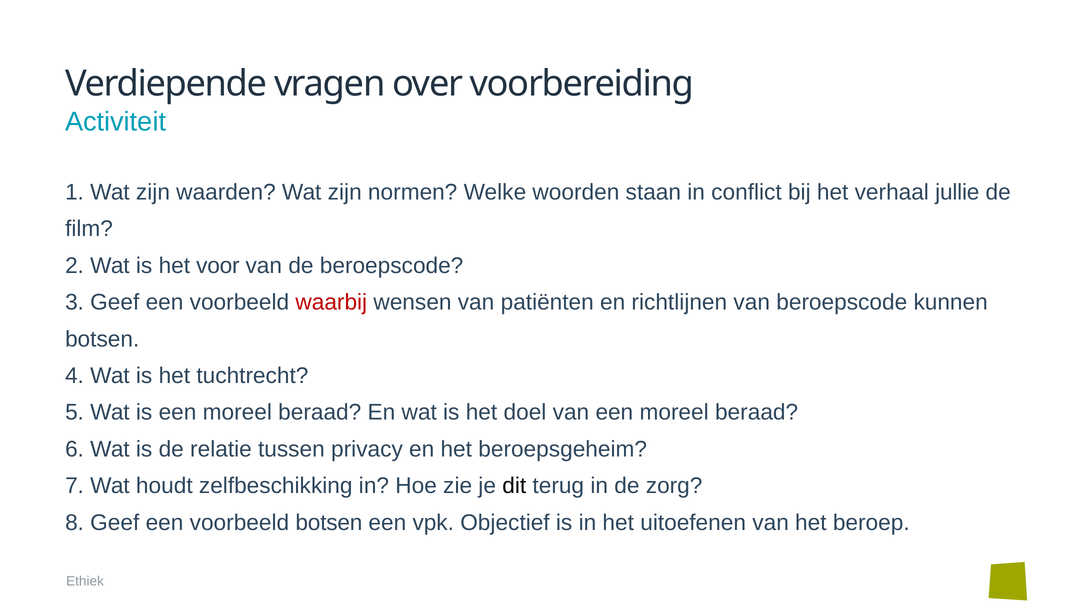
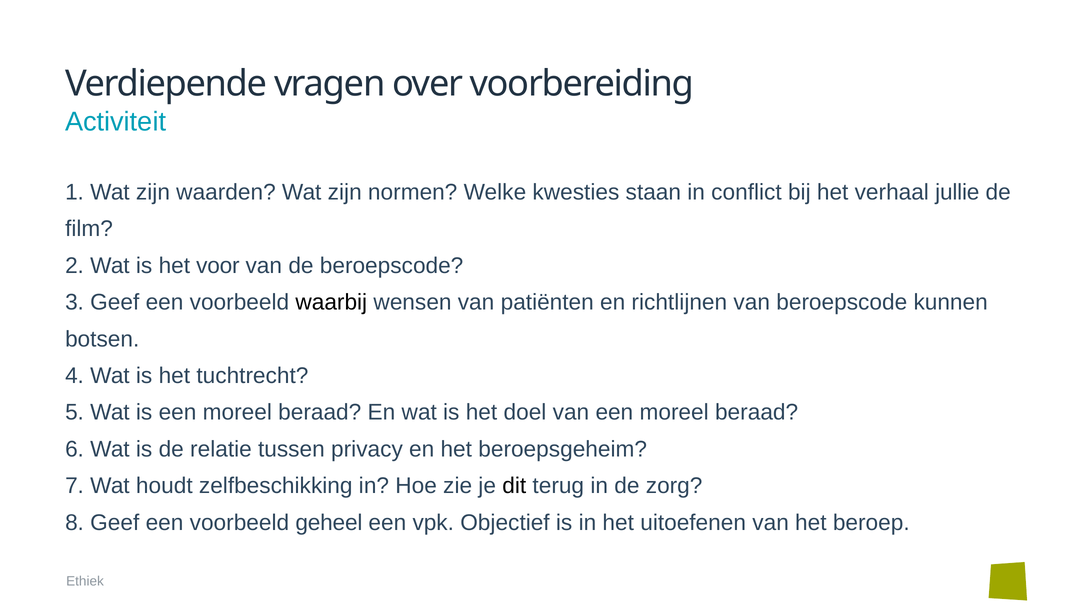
woorden: woorden -> kwesties
waarbij colour: red -> black
voorbeeld botsen: botsen -> geheel
